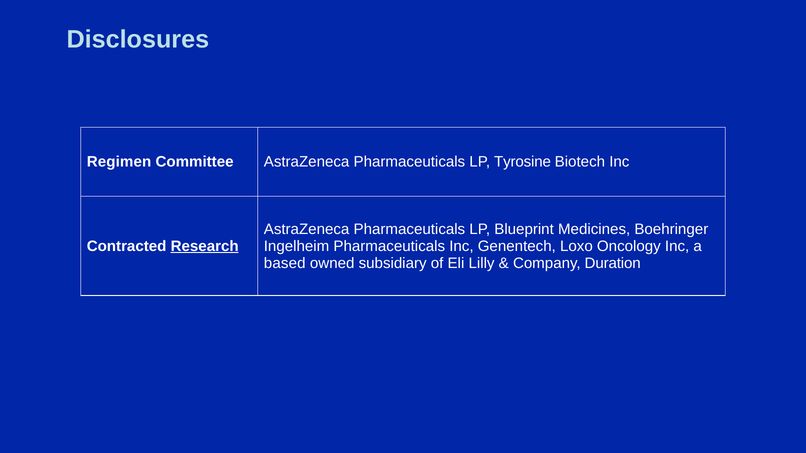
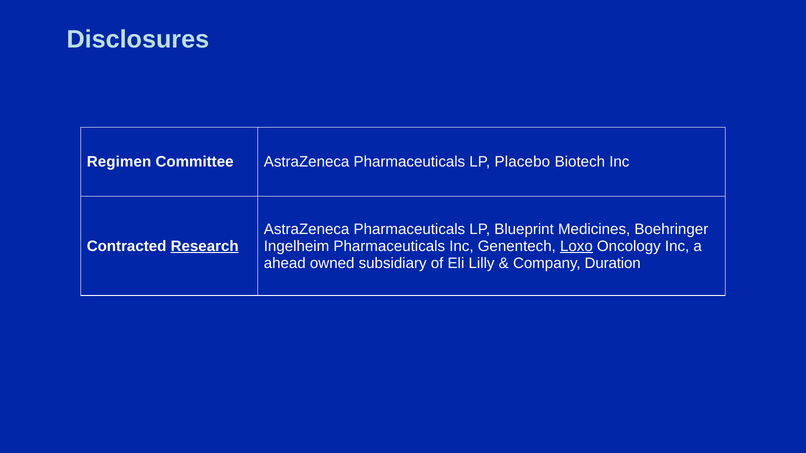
Tyrosine: Tyrosine -> Placebo
Loxo underline: none -> present
based: based -> ahead
